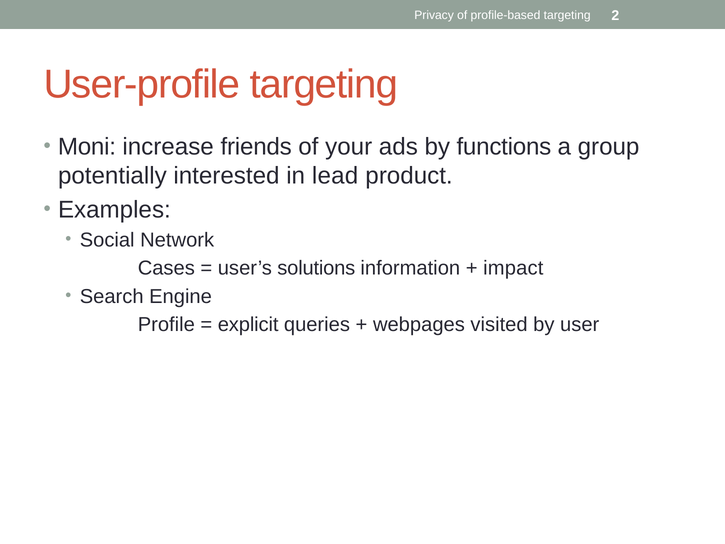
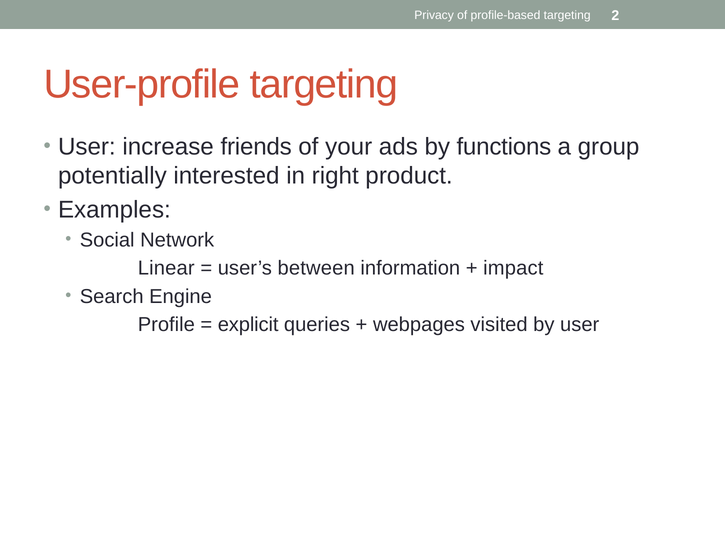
Moni at (87, 147): Moni -> User
lead: lead -> right
Cases: Cases -> Linear
solutions: solutions -> between
